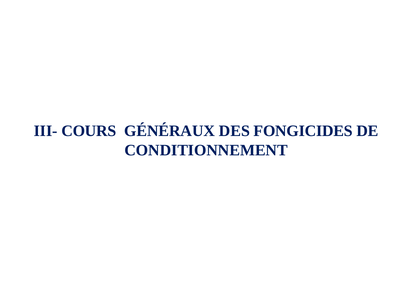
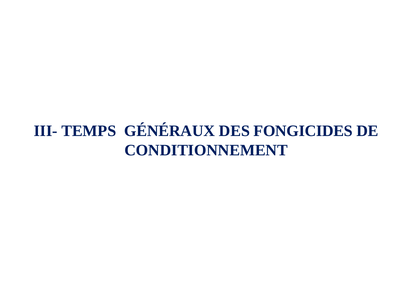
COURS: COURS -> TEMPS
